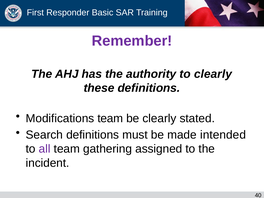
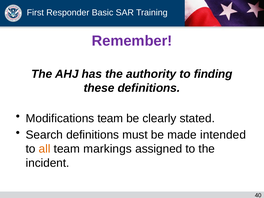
to clearly: clearly -> finding
all colour: purple -> orange
gathering: gathering -> markings
